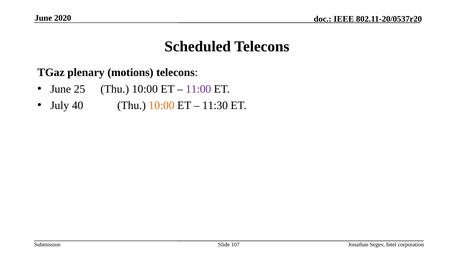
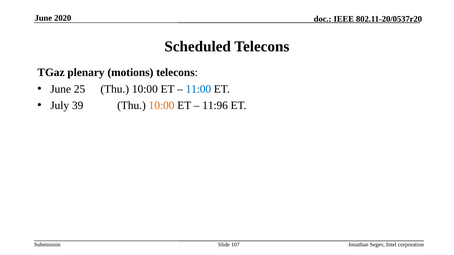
11:00 colour: purple -> blue
40: 40 -> 39
11:30: 11:30 -> 11:96
